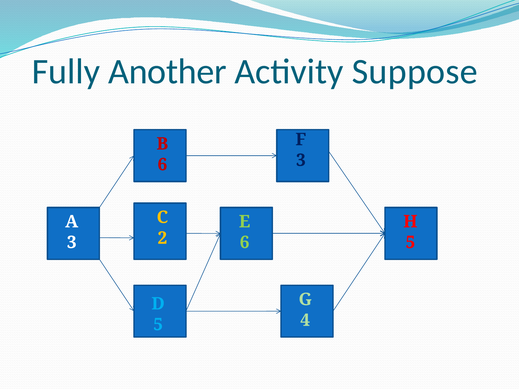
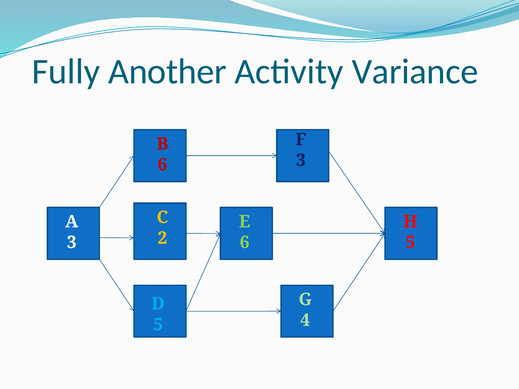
Suppose: Suppose -> Variance
